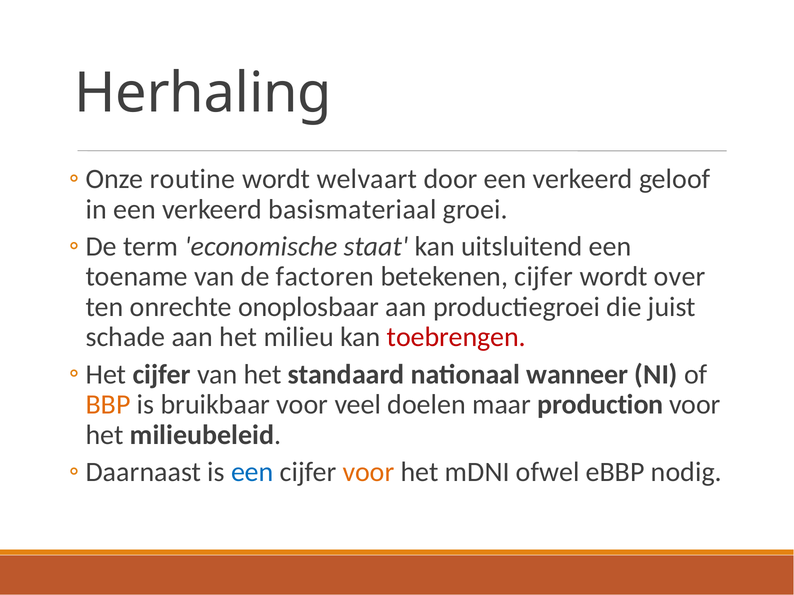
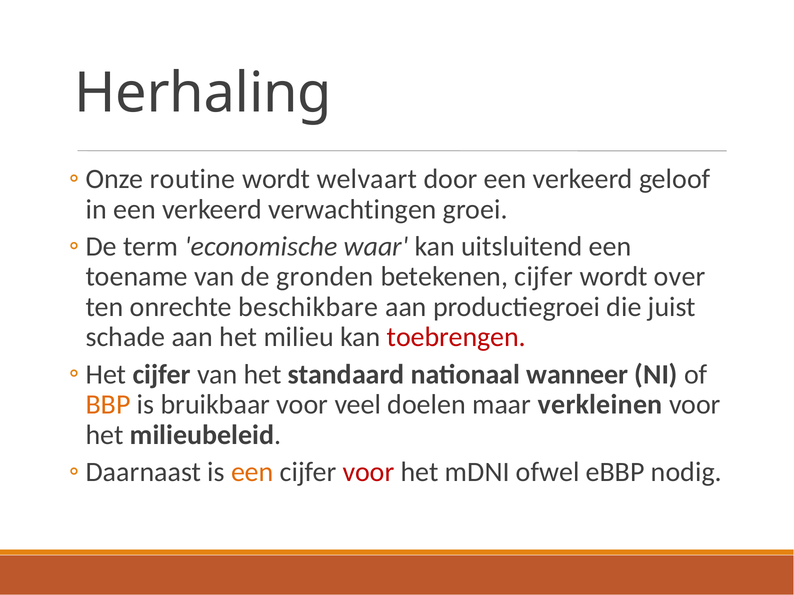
basismateriaal: basismateriaal -> verwachtingen
staat: staat -> waar
factoren: factoren -> gronden
onoplosbaar: onoplosbaar -> beschikbare
production: production -> verkleinen
een at (252, 472) colour: blue -> orange
voor at (369, 472) colour: orange -> red
